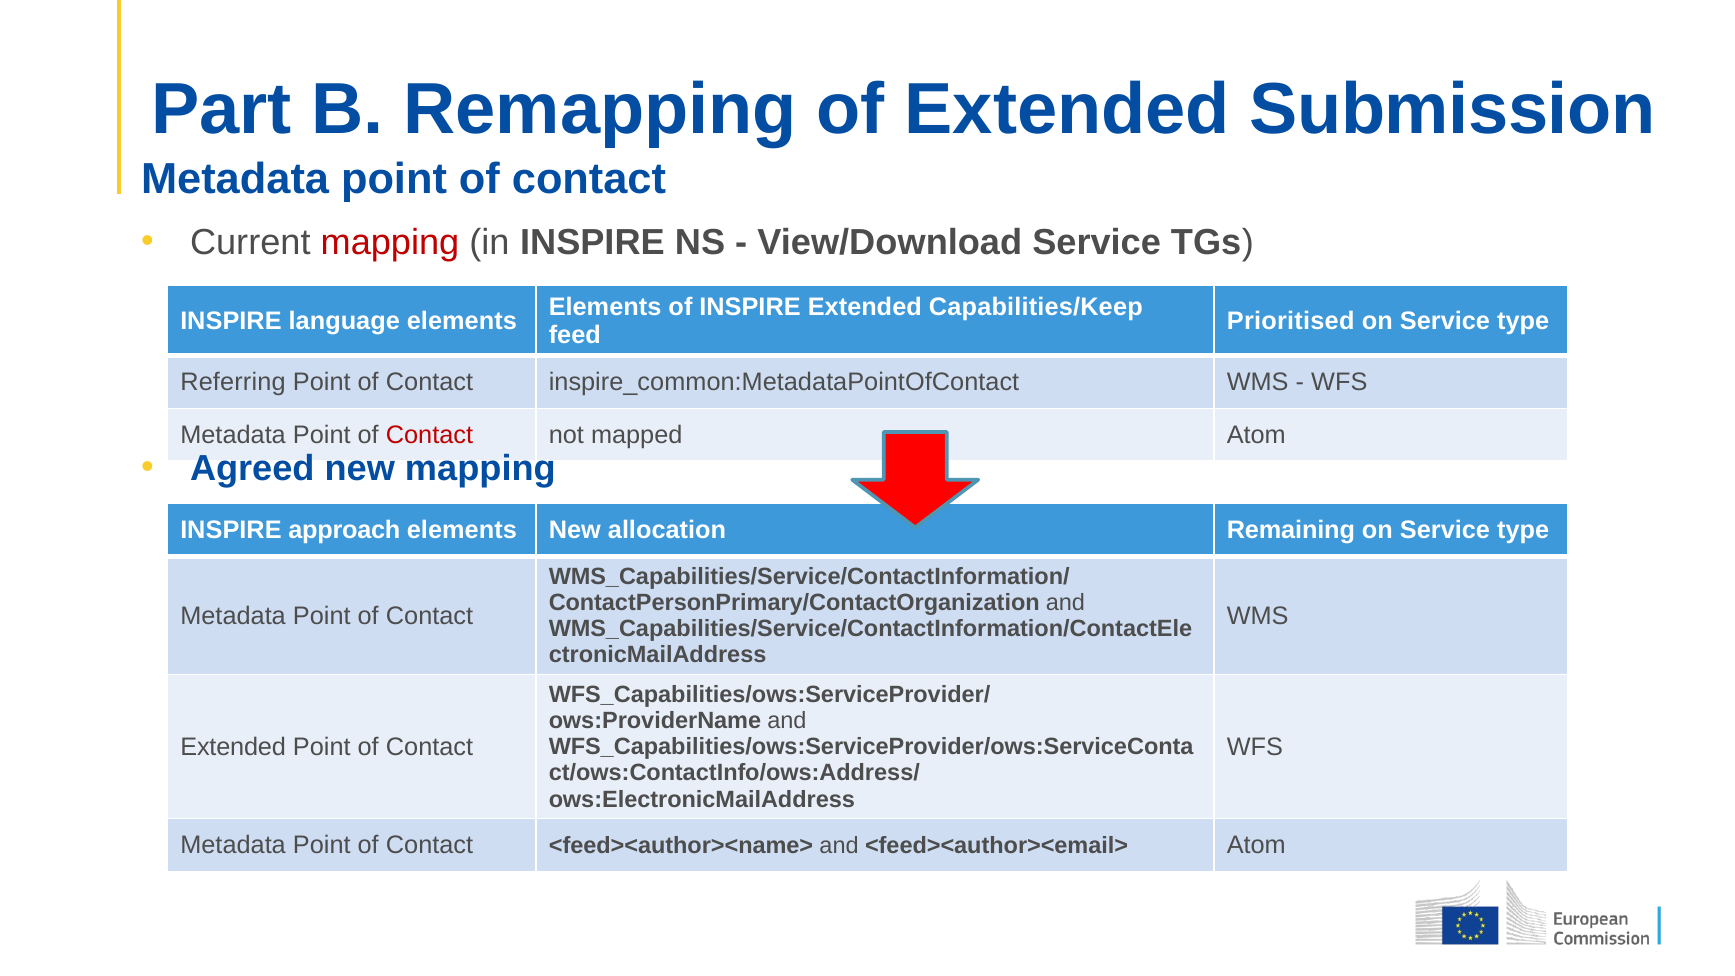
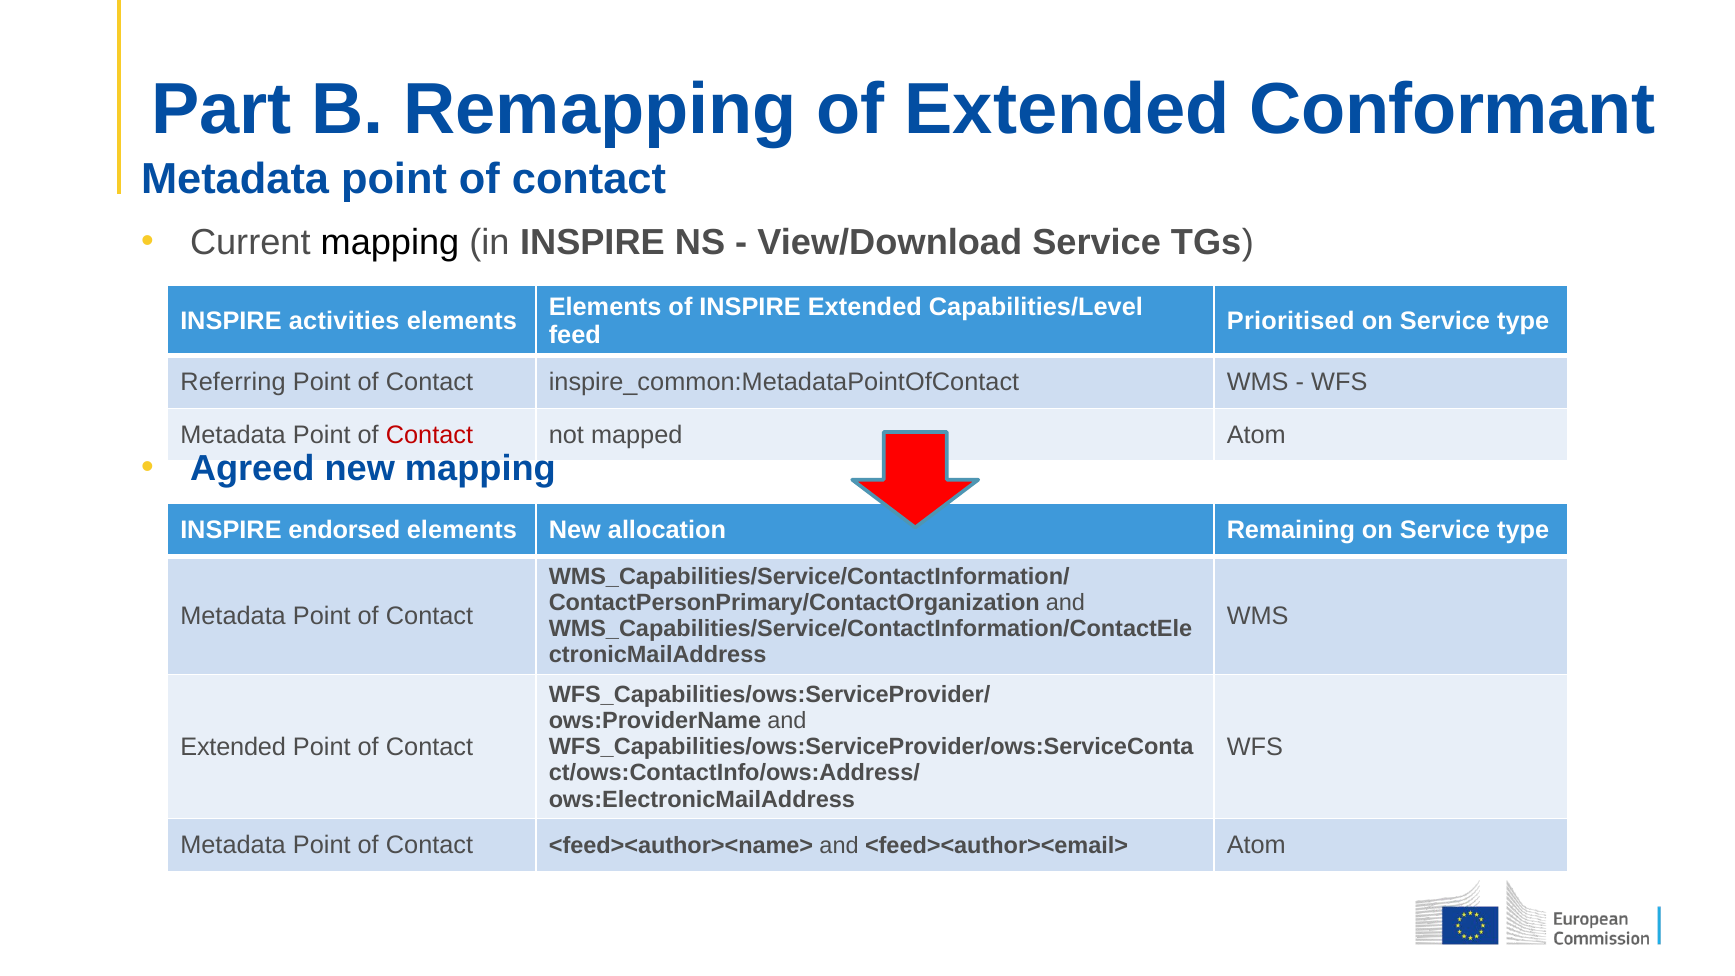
Submission: Submission -> Conformant
mapping at (390, 243) colour: red -> black
Capabilities/Keep: Capabilities/Keep -> Capabilities/Level
language: language -> activities
approach: approach -> endorsed
